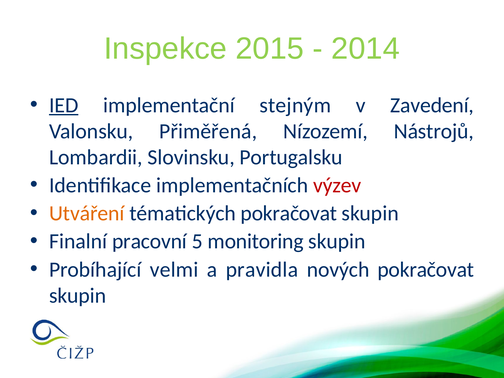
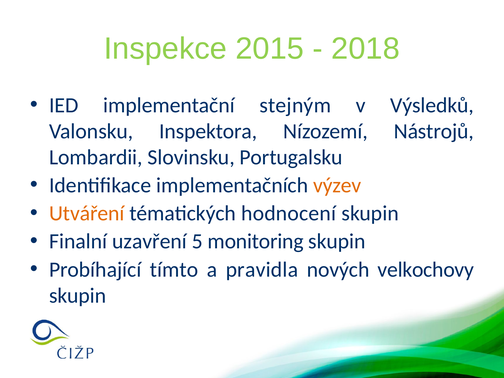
2014: 2014 -> 2018
IED underline: present -> none
Zavedení: Zavedení -> Výsledků
Přiměřená: Přiměřená -> Inspektora
výzev colour: red -> orange
tématických pokračovat: pokračovat -> hodnocení
pracovní: pracovní -> uzavření
velmi: velmi -> tímto
nových pokračovat: pokračovat -> velkochovy
